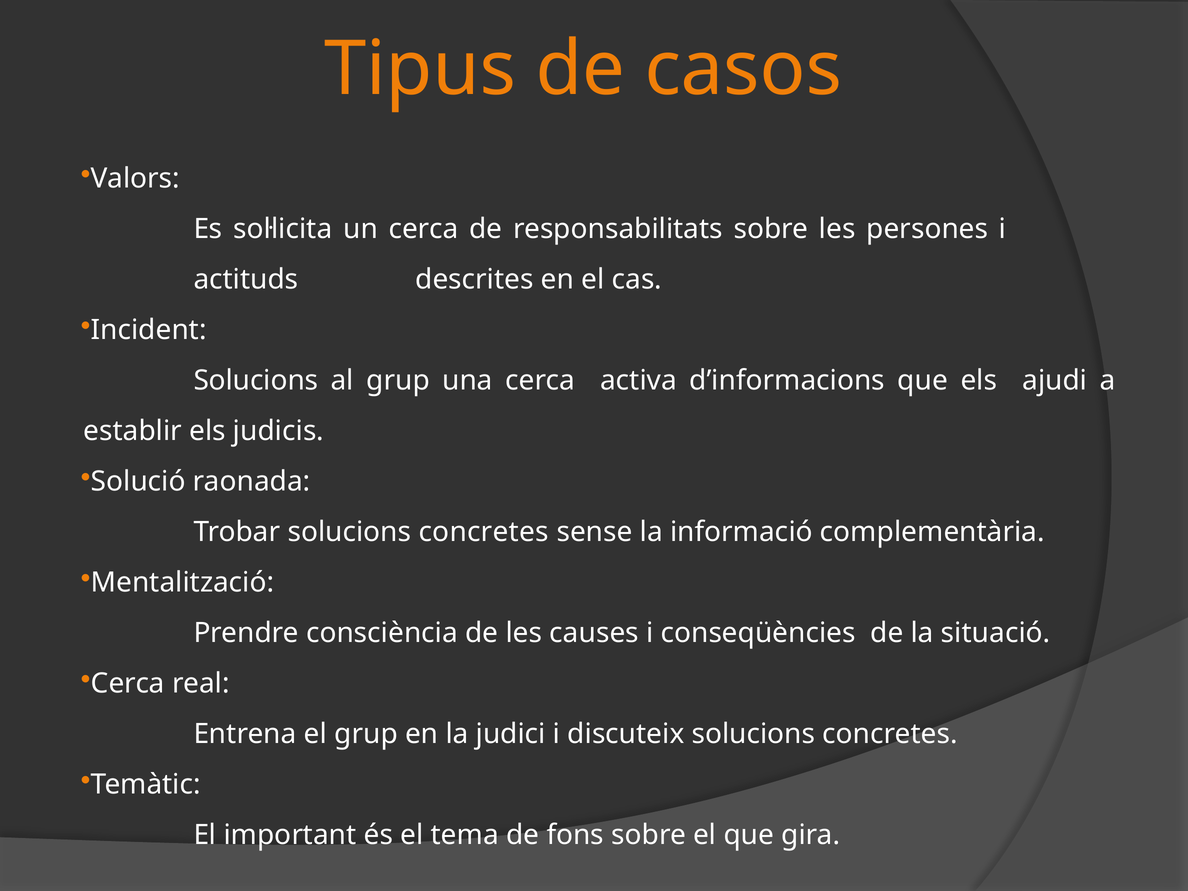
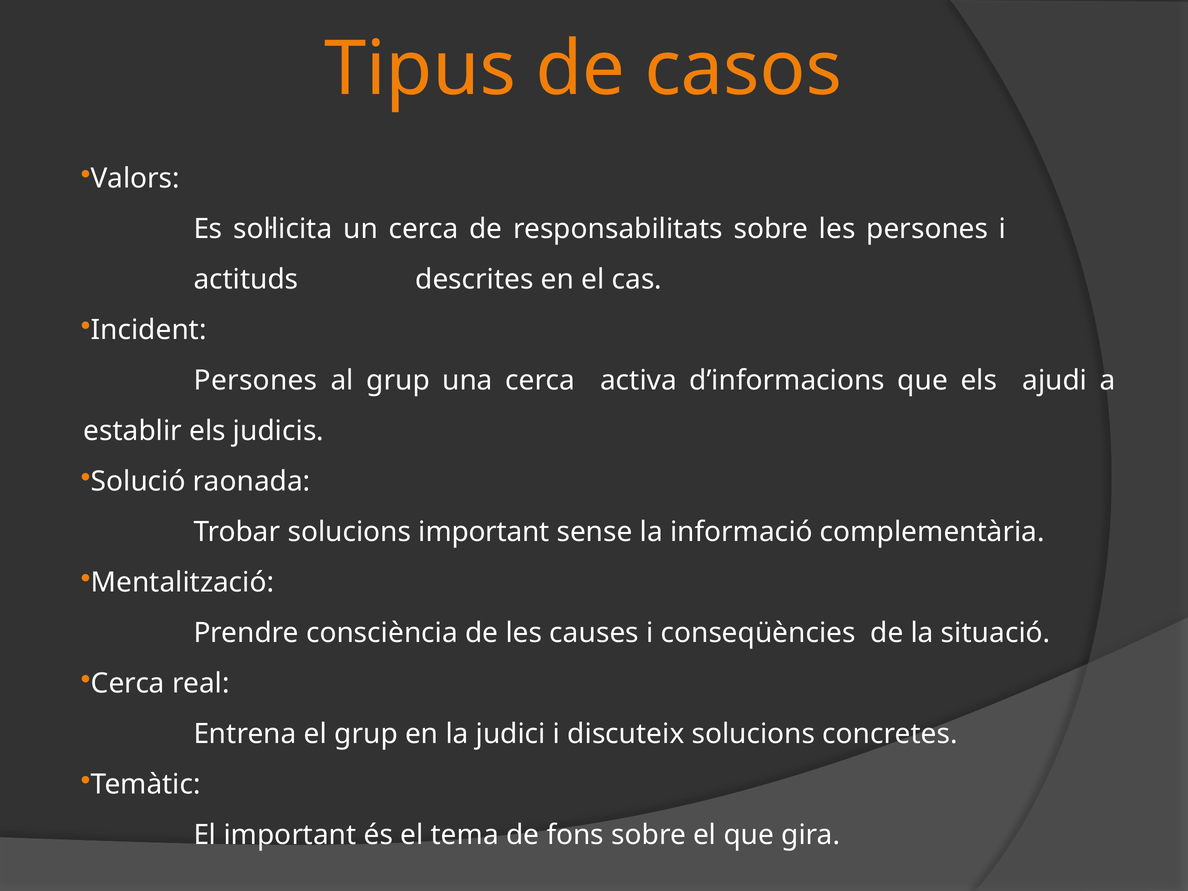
Solucions at (256, 380): Solucions -> Persones
Trobar solucions concretes: concretes -> important
